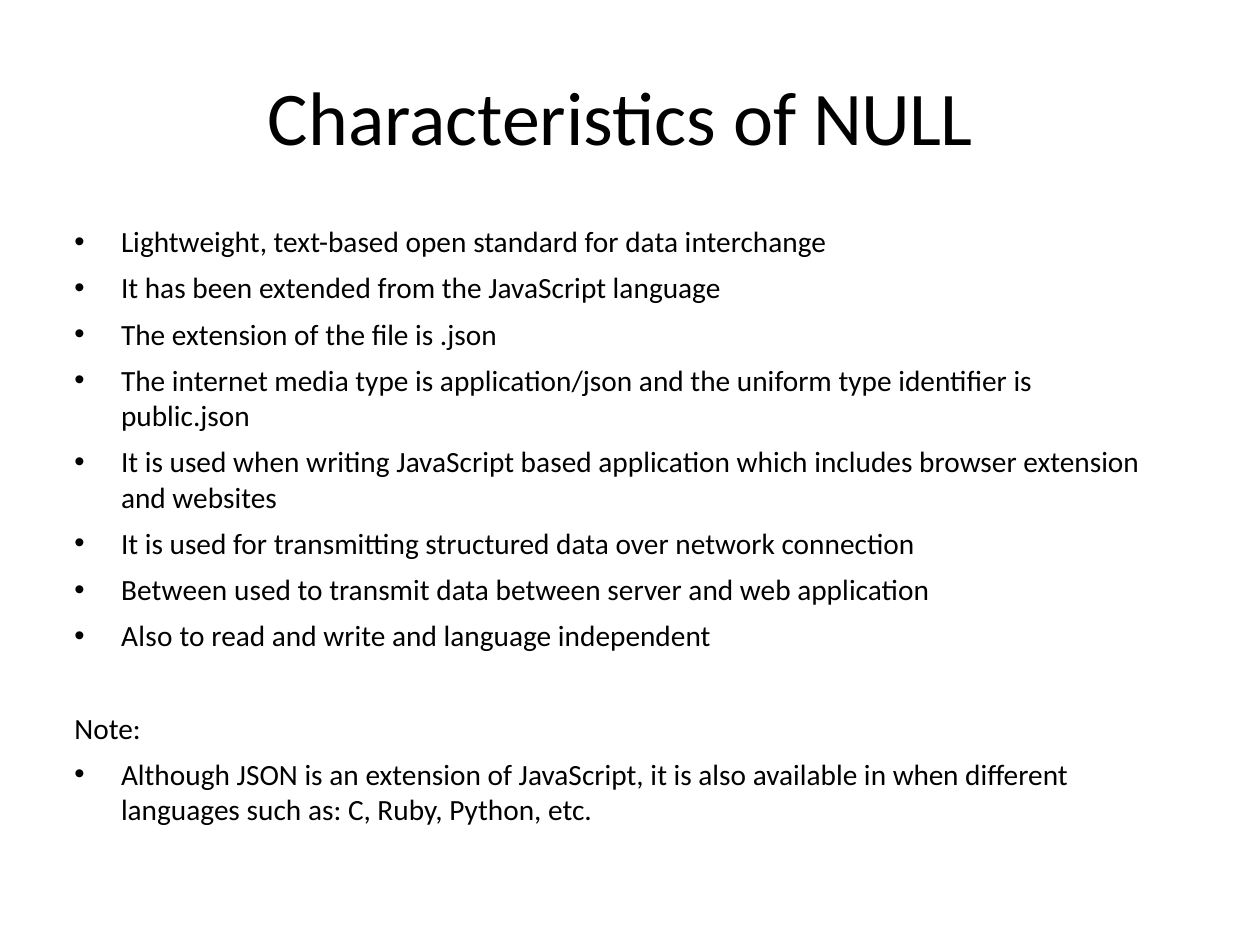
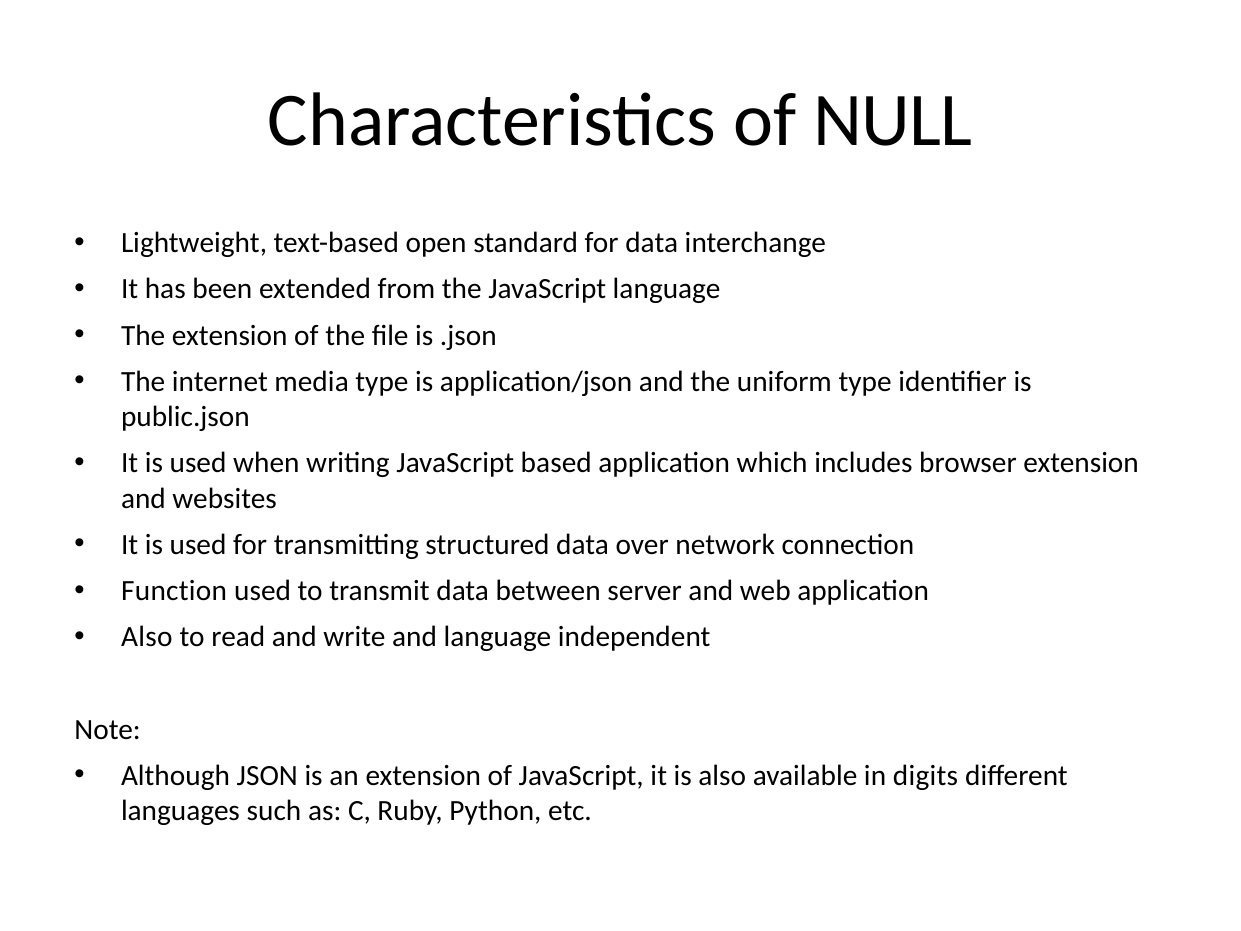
Between at (174, 591): Between -> Function
in when: when -> digits
